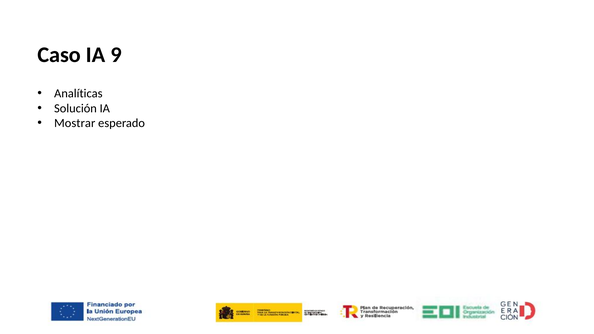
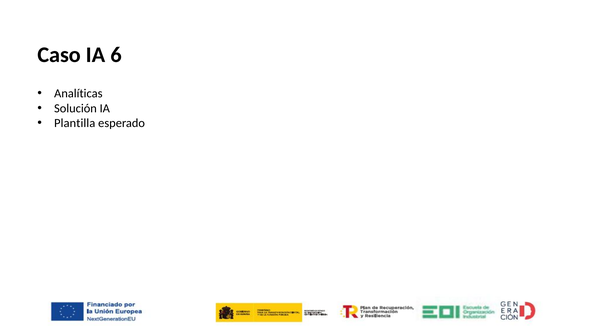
9: 9 -> 6
Mostrar: Mostrar -> Plantilla
